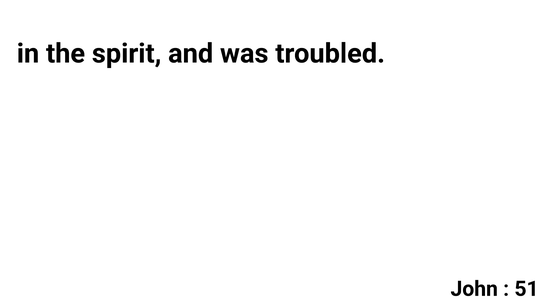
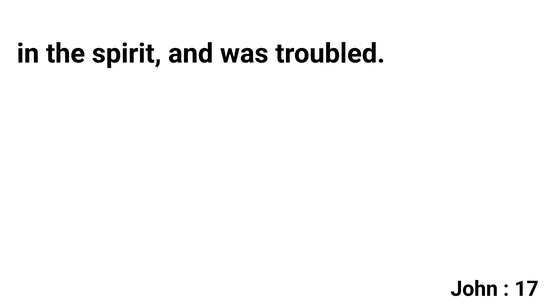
51: 51 -> 17
